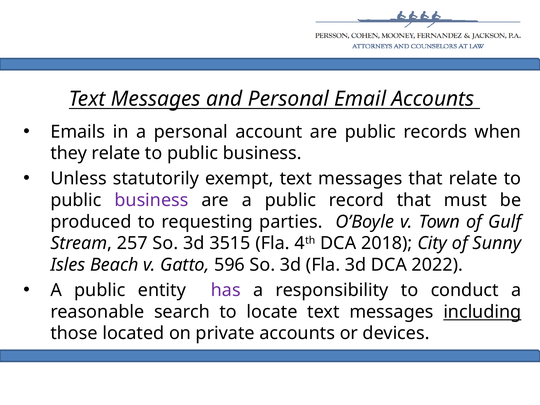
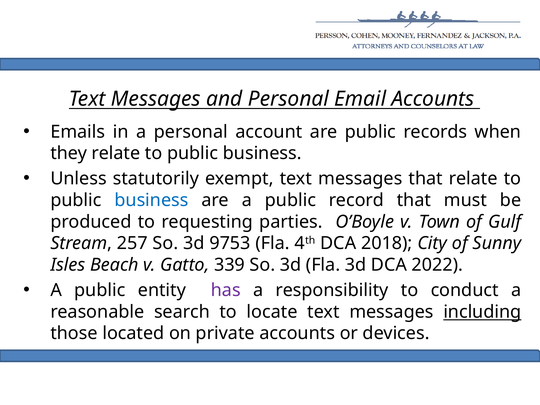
business at (151, 200) colour: purple -> blue
3515: 3515 -> 9753
596: 596 -> 339
